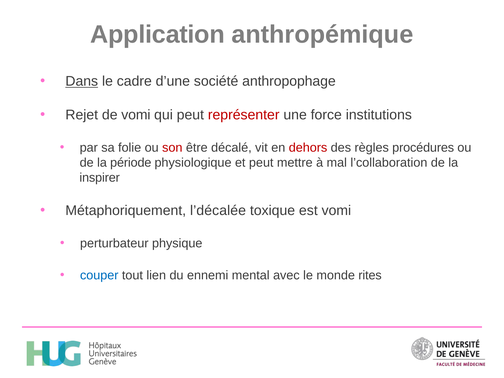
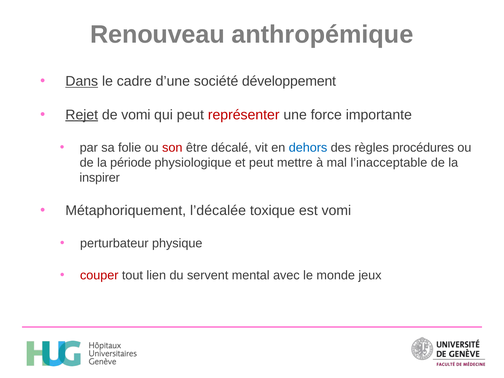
Application: Application -> Renouveau
anthropophage: anthropophage -> développement
Rejet underline: none -> present
institutions: institutions -> importante
dehors colour: red -> blue
l’collaboration: l’collaboration -> l’inacceptable
couper colour: blue -> red
ennemi: ennemi -> servent
rites: rites -> jeux
